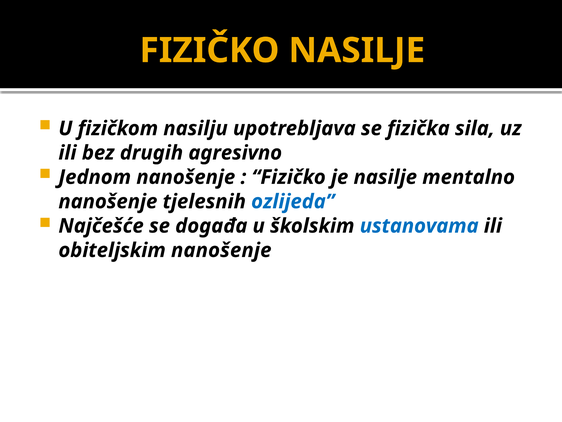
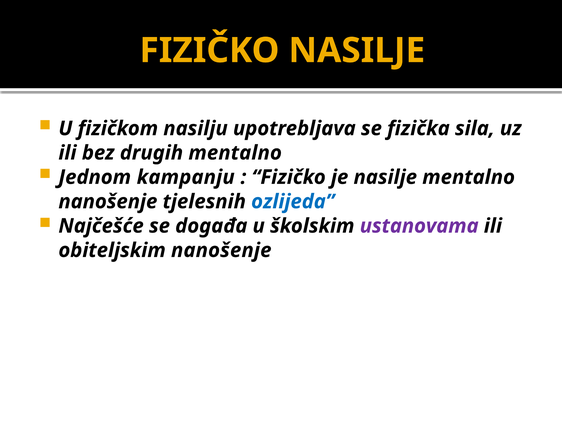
drugih agresivno: agresivno -> mentalno
Jednom nanošenje: nanošenje -> kampanju
ustanovama colour: blue -> purple
